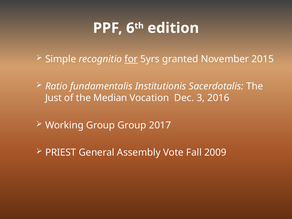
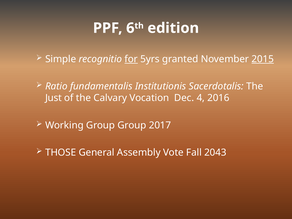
2015 underline: none -> present
Median: Median -> Calvary
3: 3 -> 4
PRIEST: PRIEST -> THOSE
2009: 2009 -> 2043
